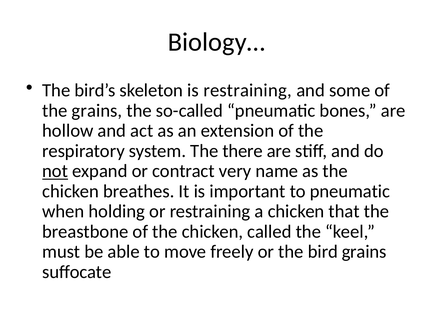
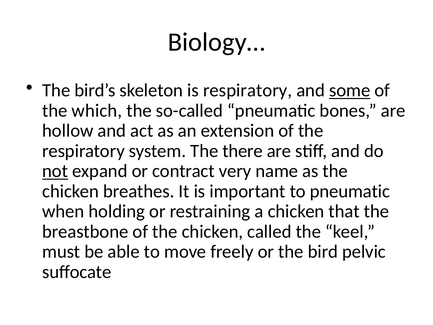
is restraining: restraining -> respiratory
some underline: none -> present
the grains: grains -> which
bird grains: grains -> pelvic
